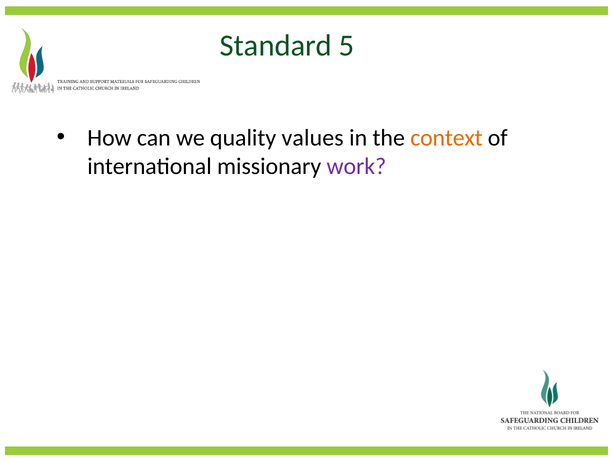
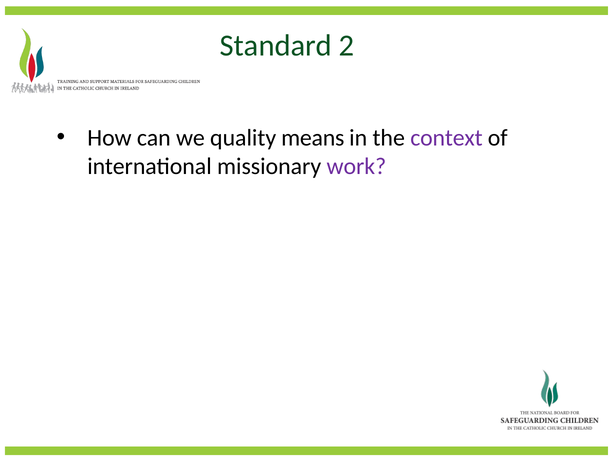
5: 5 -> 2
values: values -> means
context colour: orange -> purple
